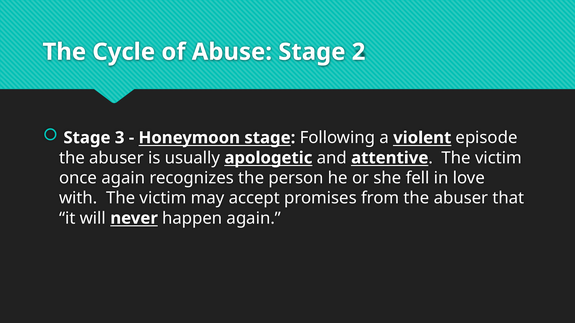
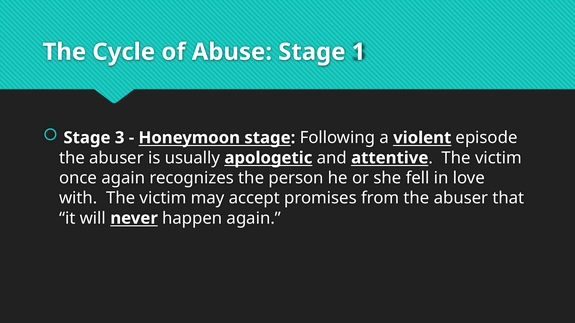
2: 2 -> 1
